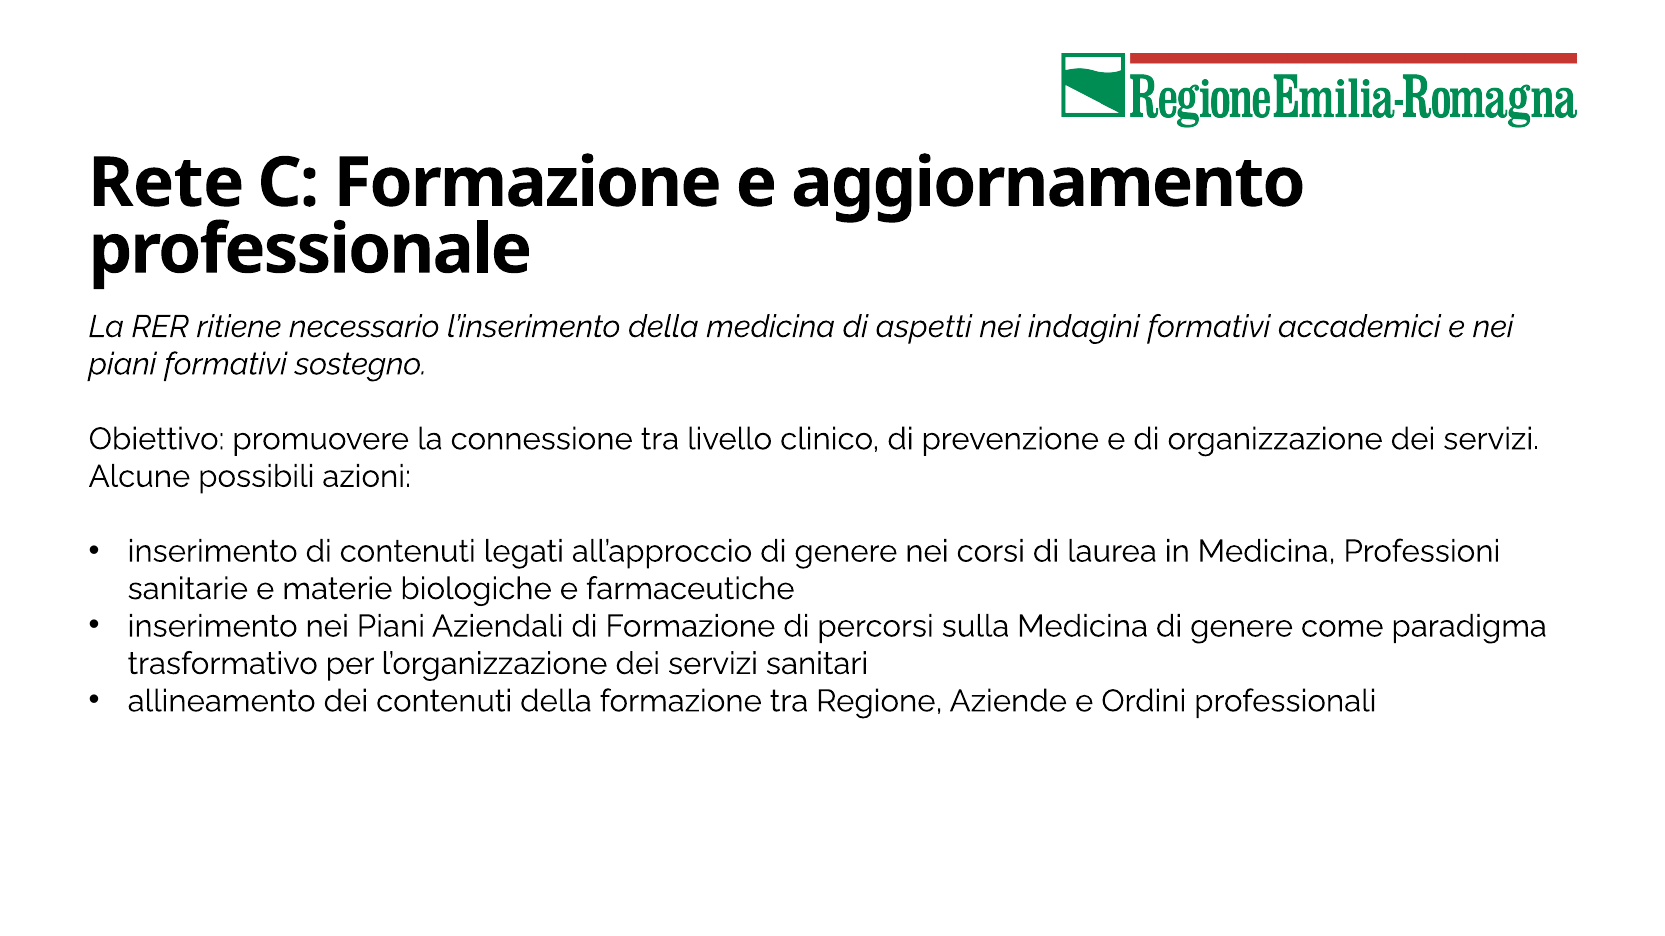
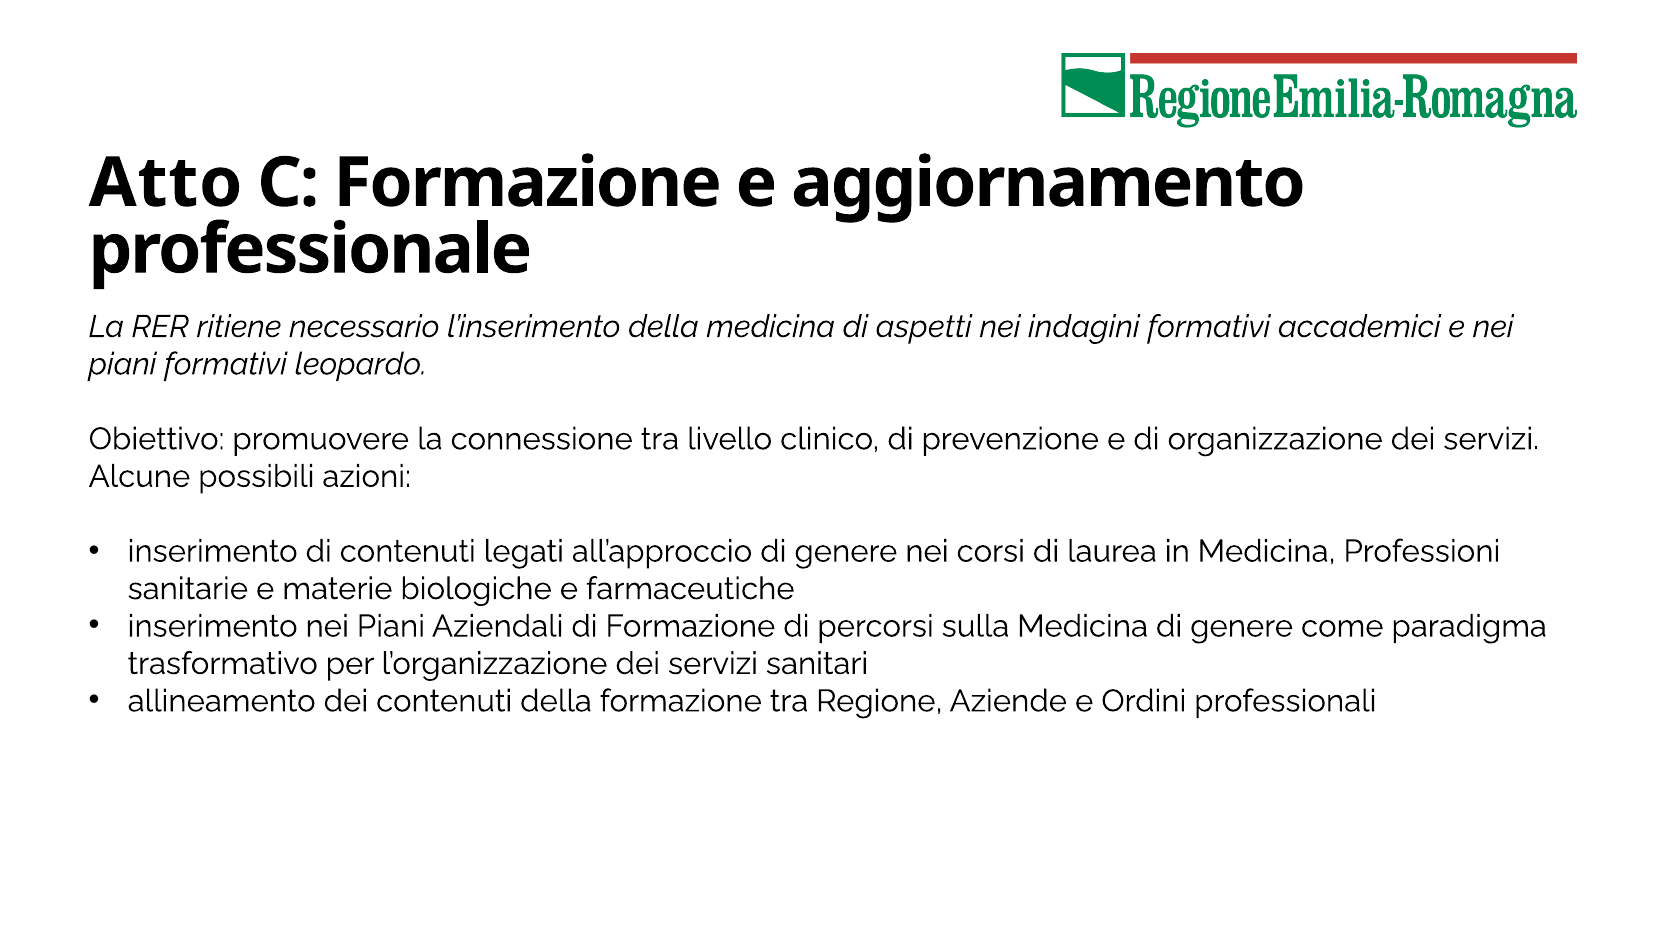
Rete: Rete -> Atto
sostegno: sostegno -> leopardo
